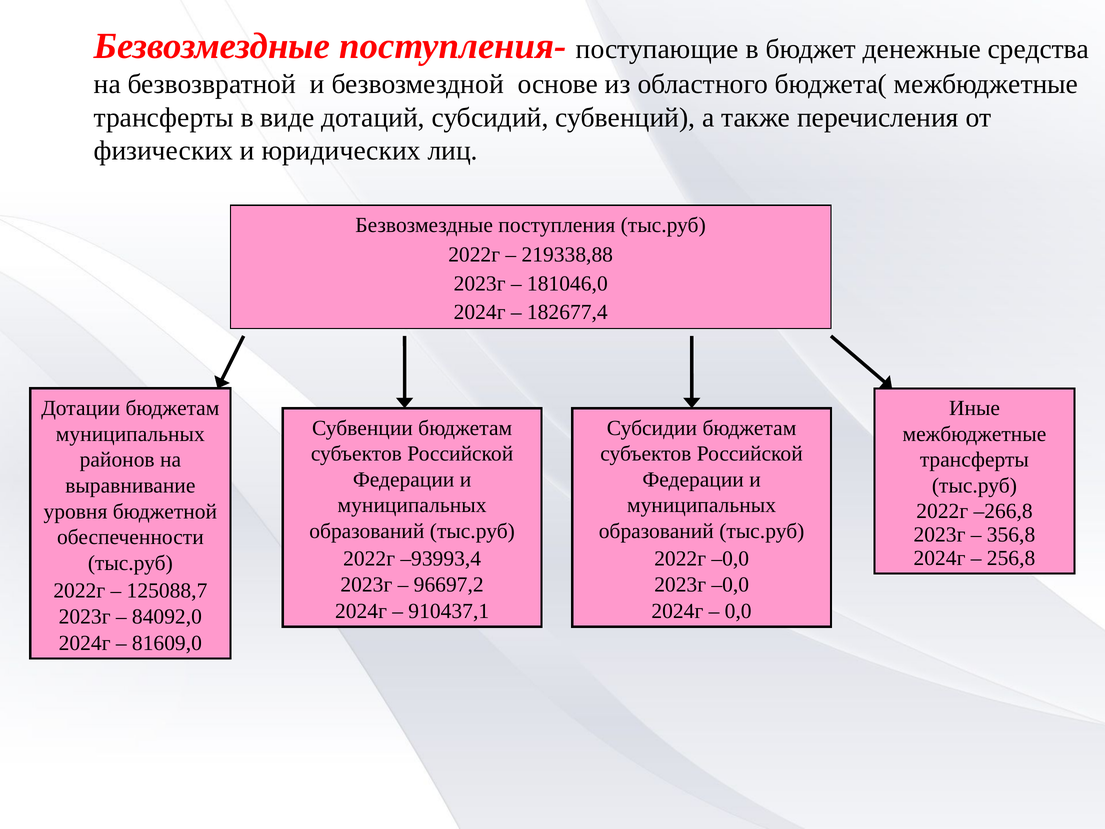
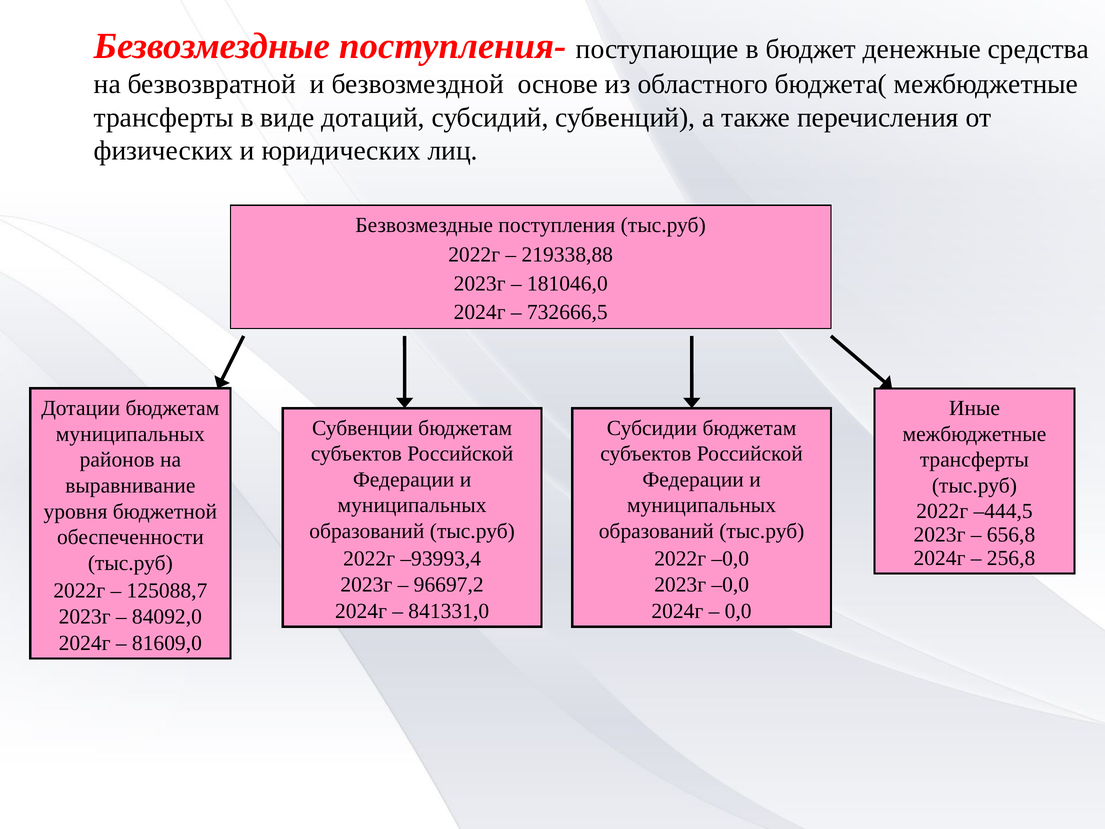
182677,4: 182677,4 -> 732666,5
–266,8: –266,8 -> –444,5
356,8: 356,8 -> 656,8
910437,1: 910437,1 -> 841331,0
